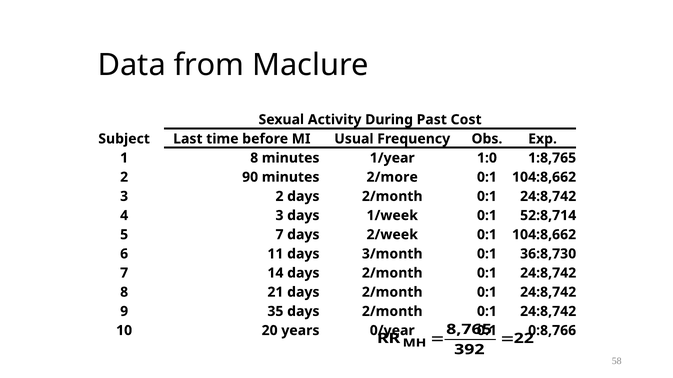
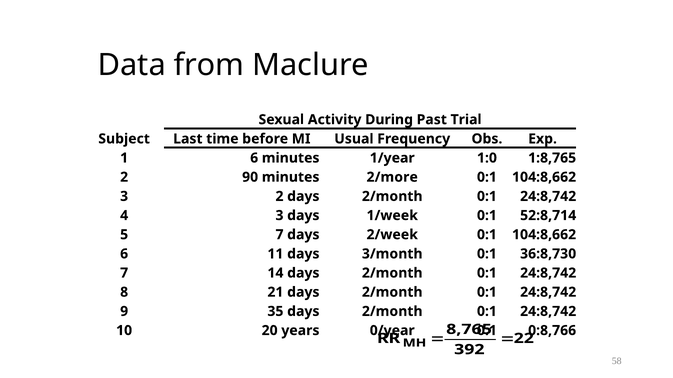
Cost: Cost -> Trial
1 8: 8 -> 6
